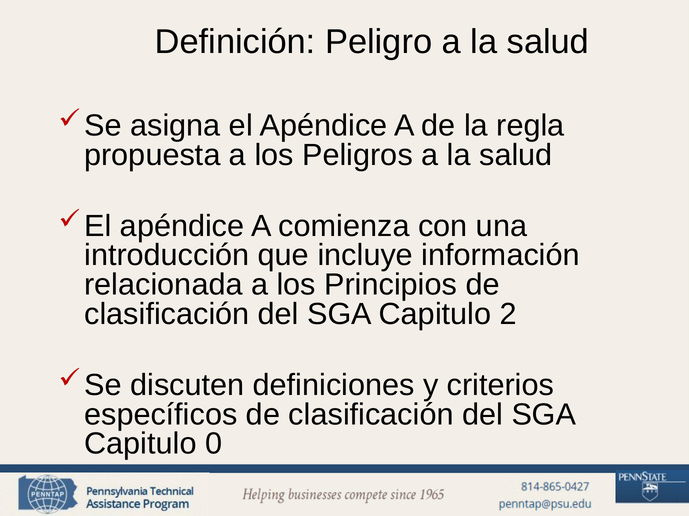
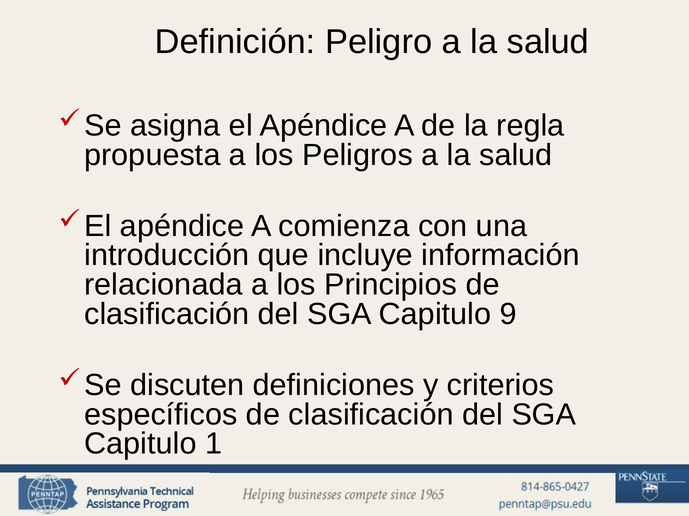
2: 2 -> 9
0: 0 -> 1
